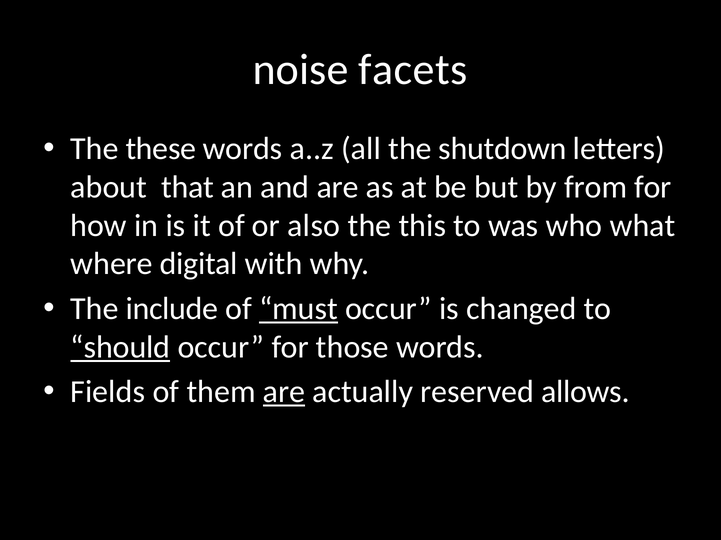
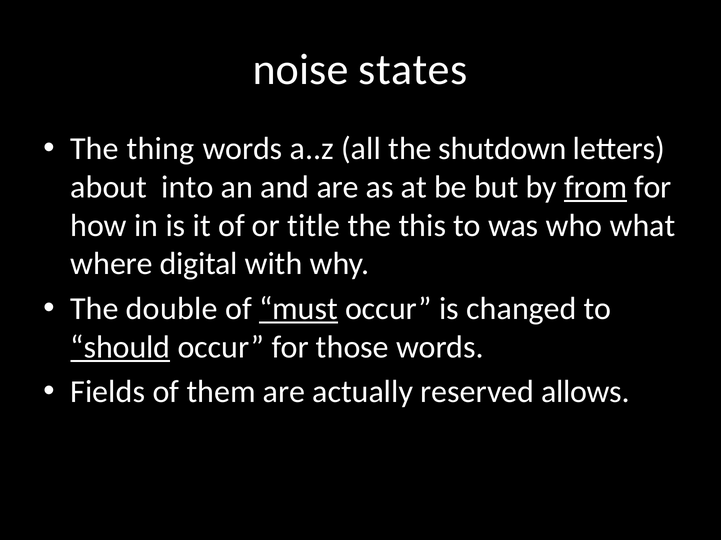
facets: facets -> states
these: these -> thing
that: that -> into
from underline: none -> present
also: also -> title
include: include -> double
are at (284, 392) underline: present -> none
